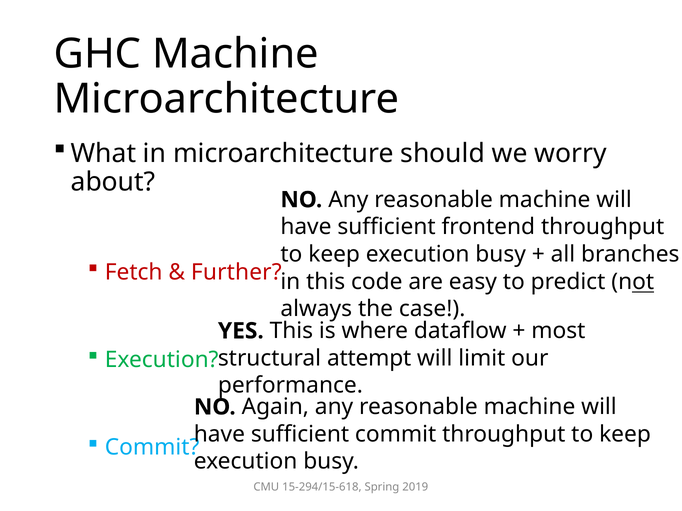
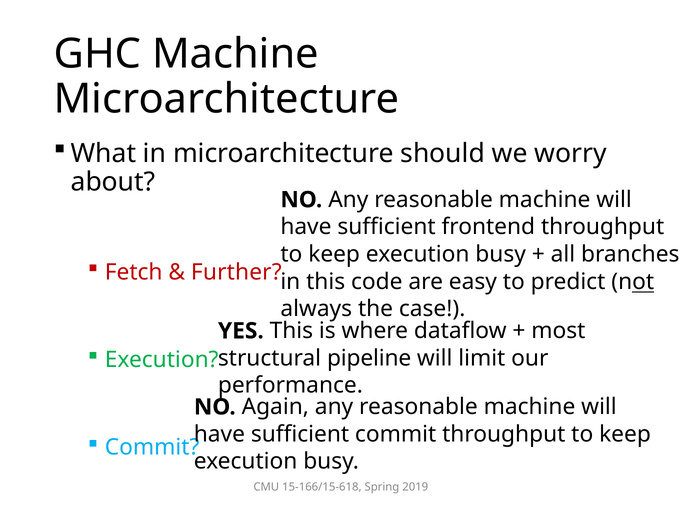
attempt: attempt -> pipeline
15-294/15-618: 15-294/15-618 -> 15-166/15-618
